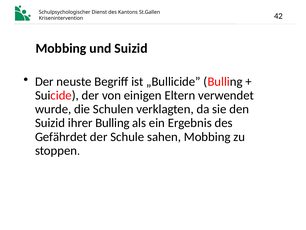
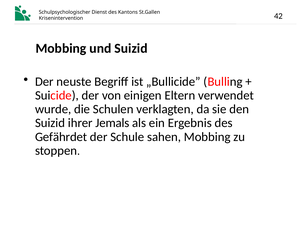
ihrer Bulling: Bulling -> Jemals
